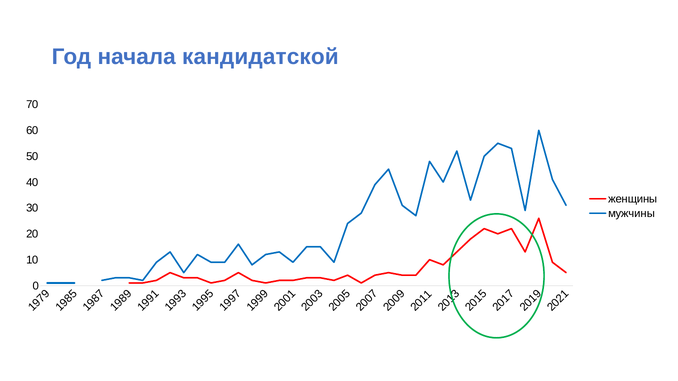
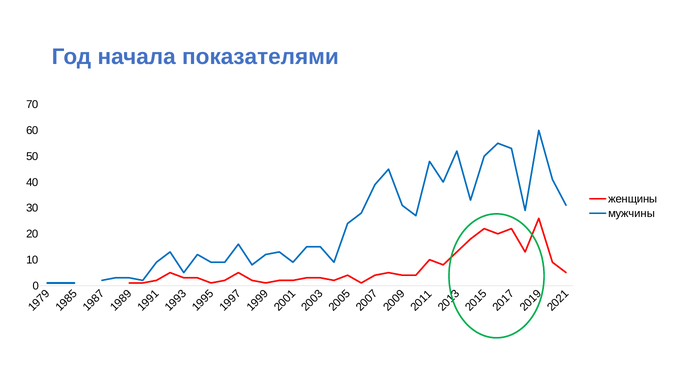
кандидатской: кандидатской -> показателями
